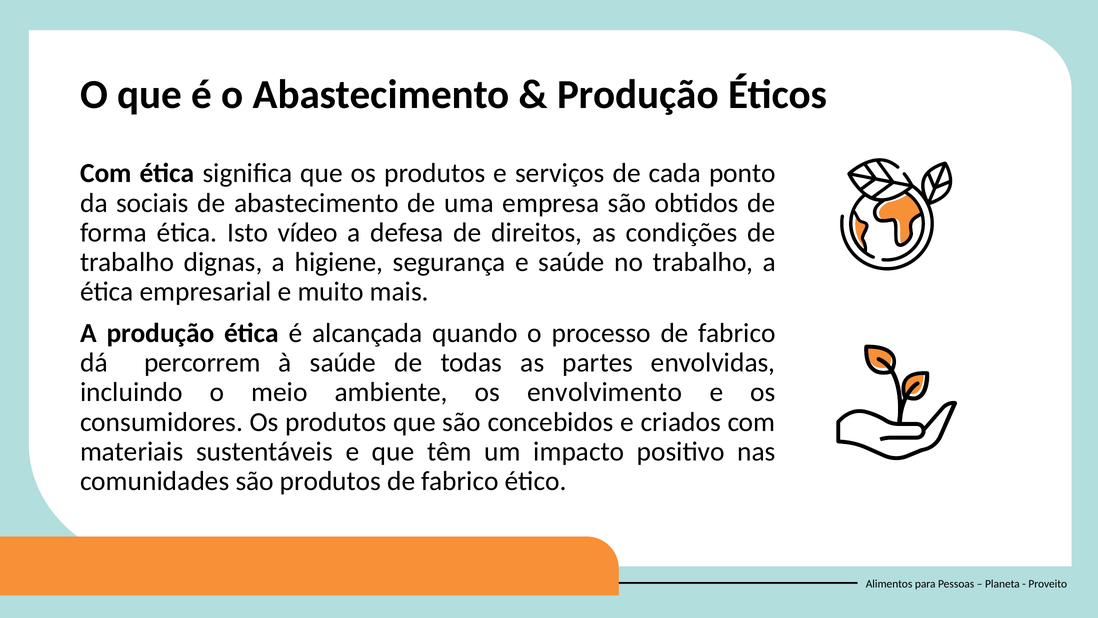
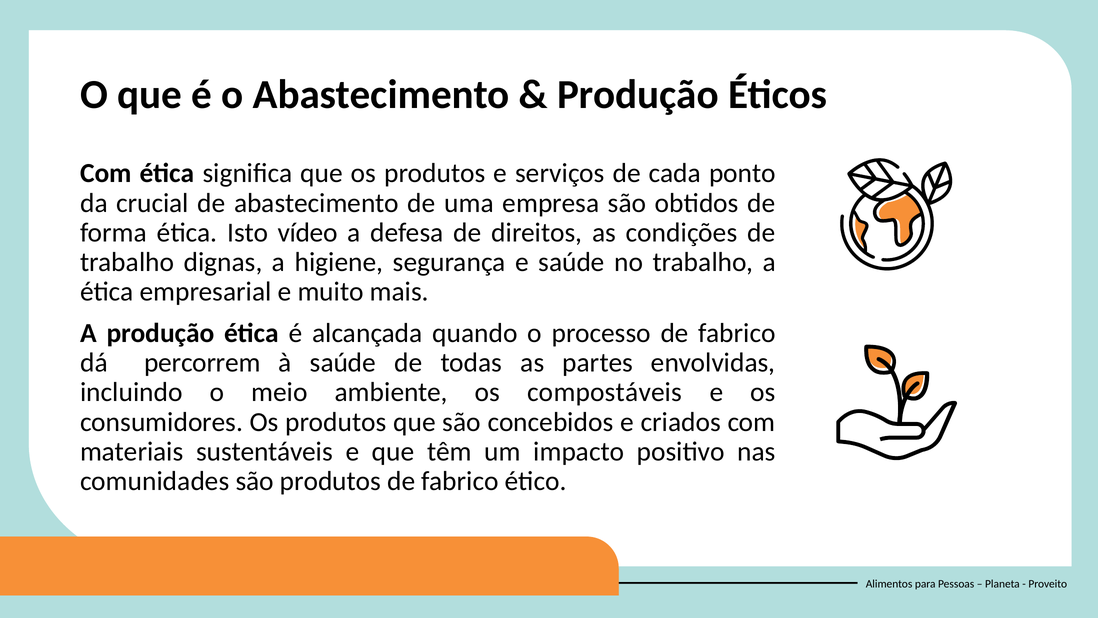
sociais: sociais -> crucial
envolvimento: envolvimento -> compostáveis
